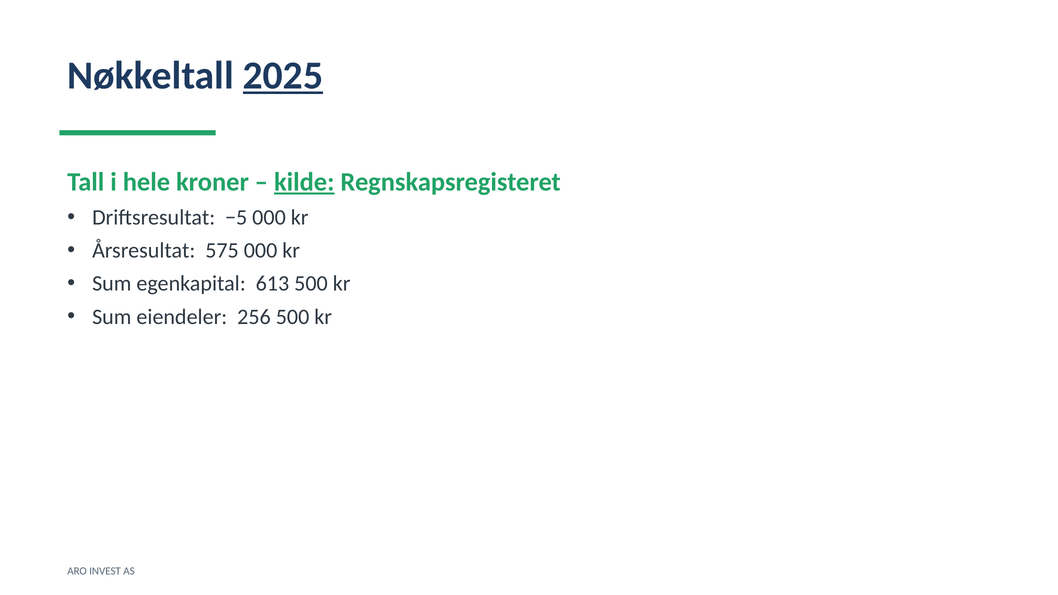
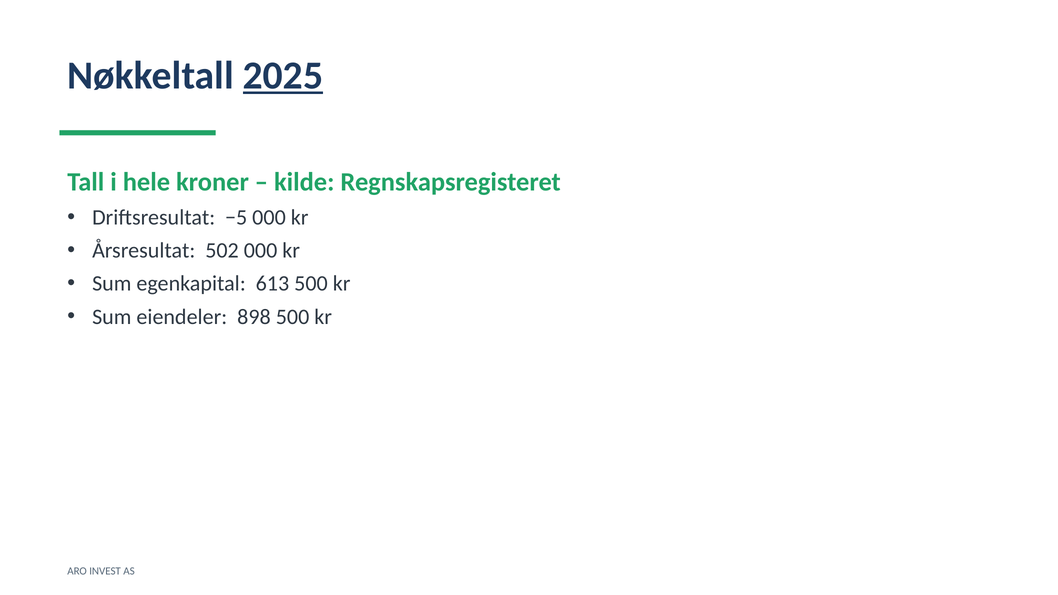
kilde underline: present -> none
575: 575 -> 502
256: 256 -> 898
